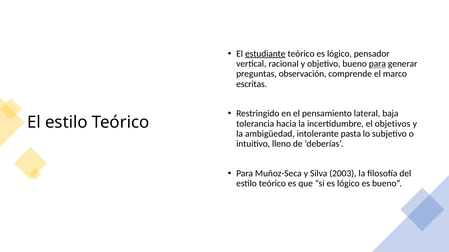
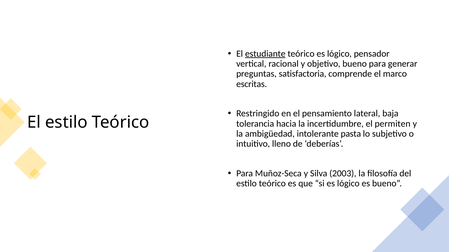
para at (377, 64) underline: present -> none
observación: observación -> satisfactoria
objetivos: objetivos -> permiten
